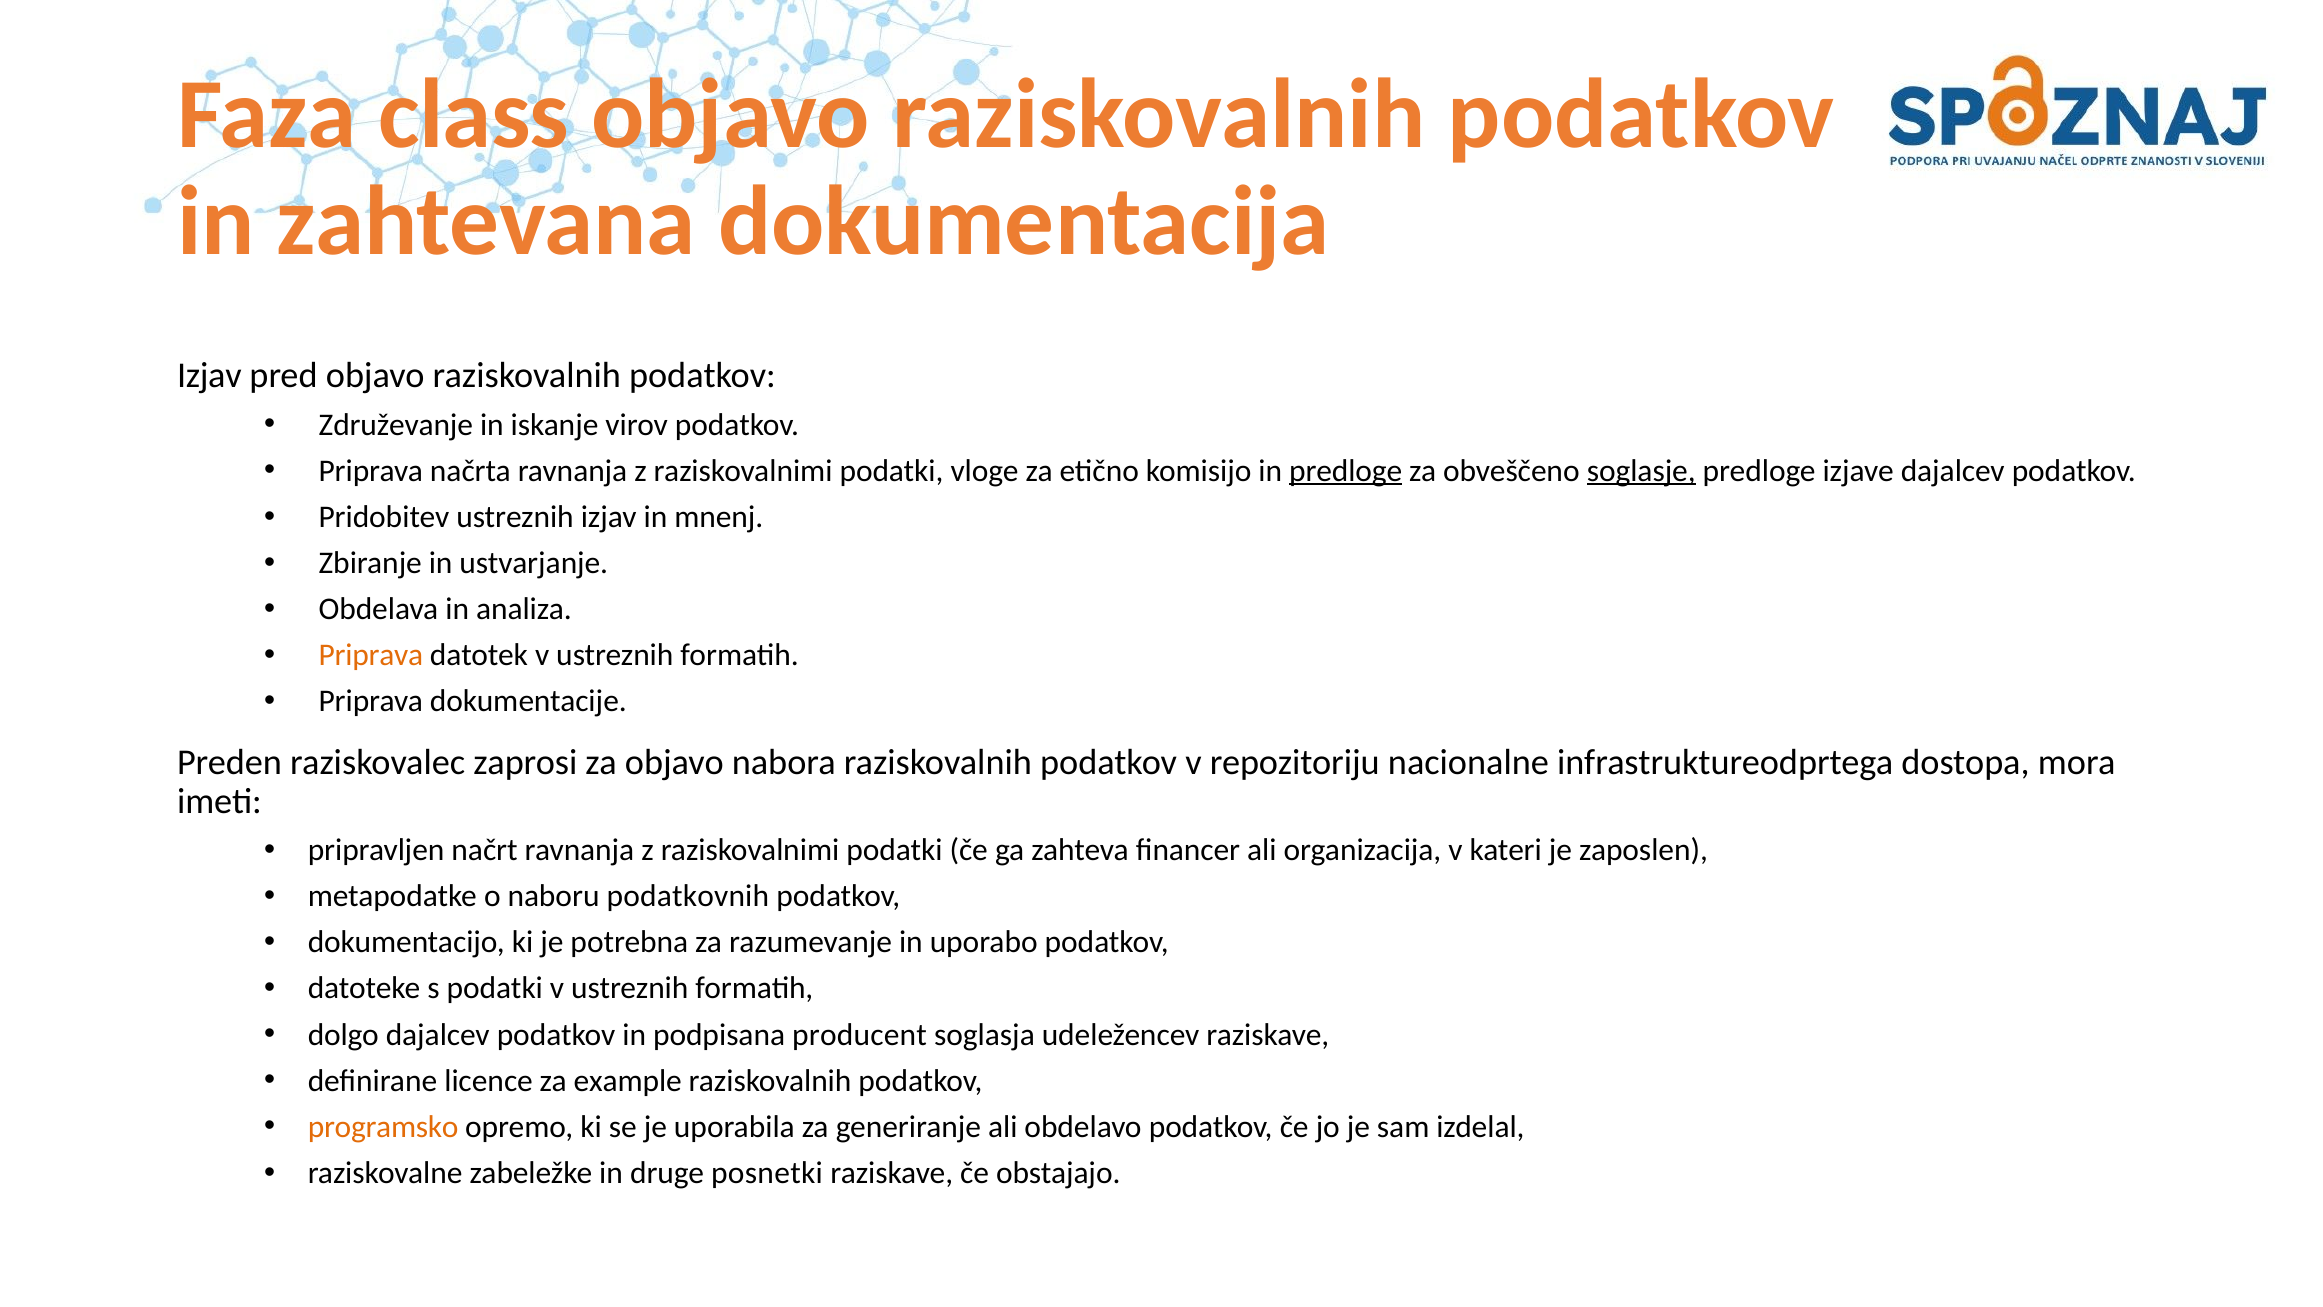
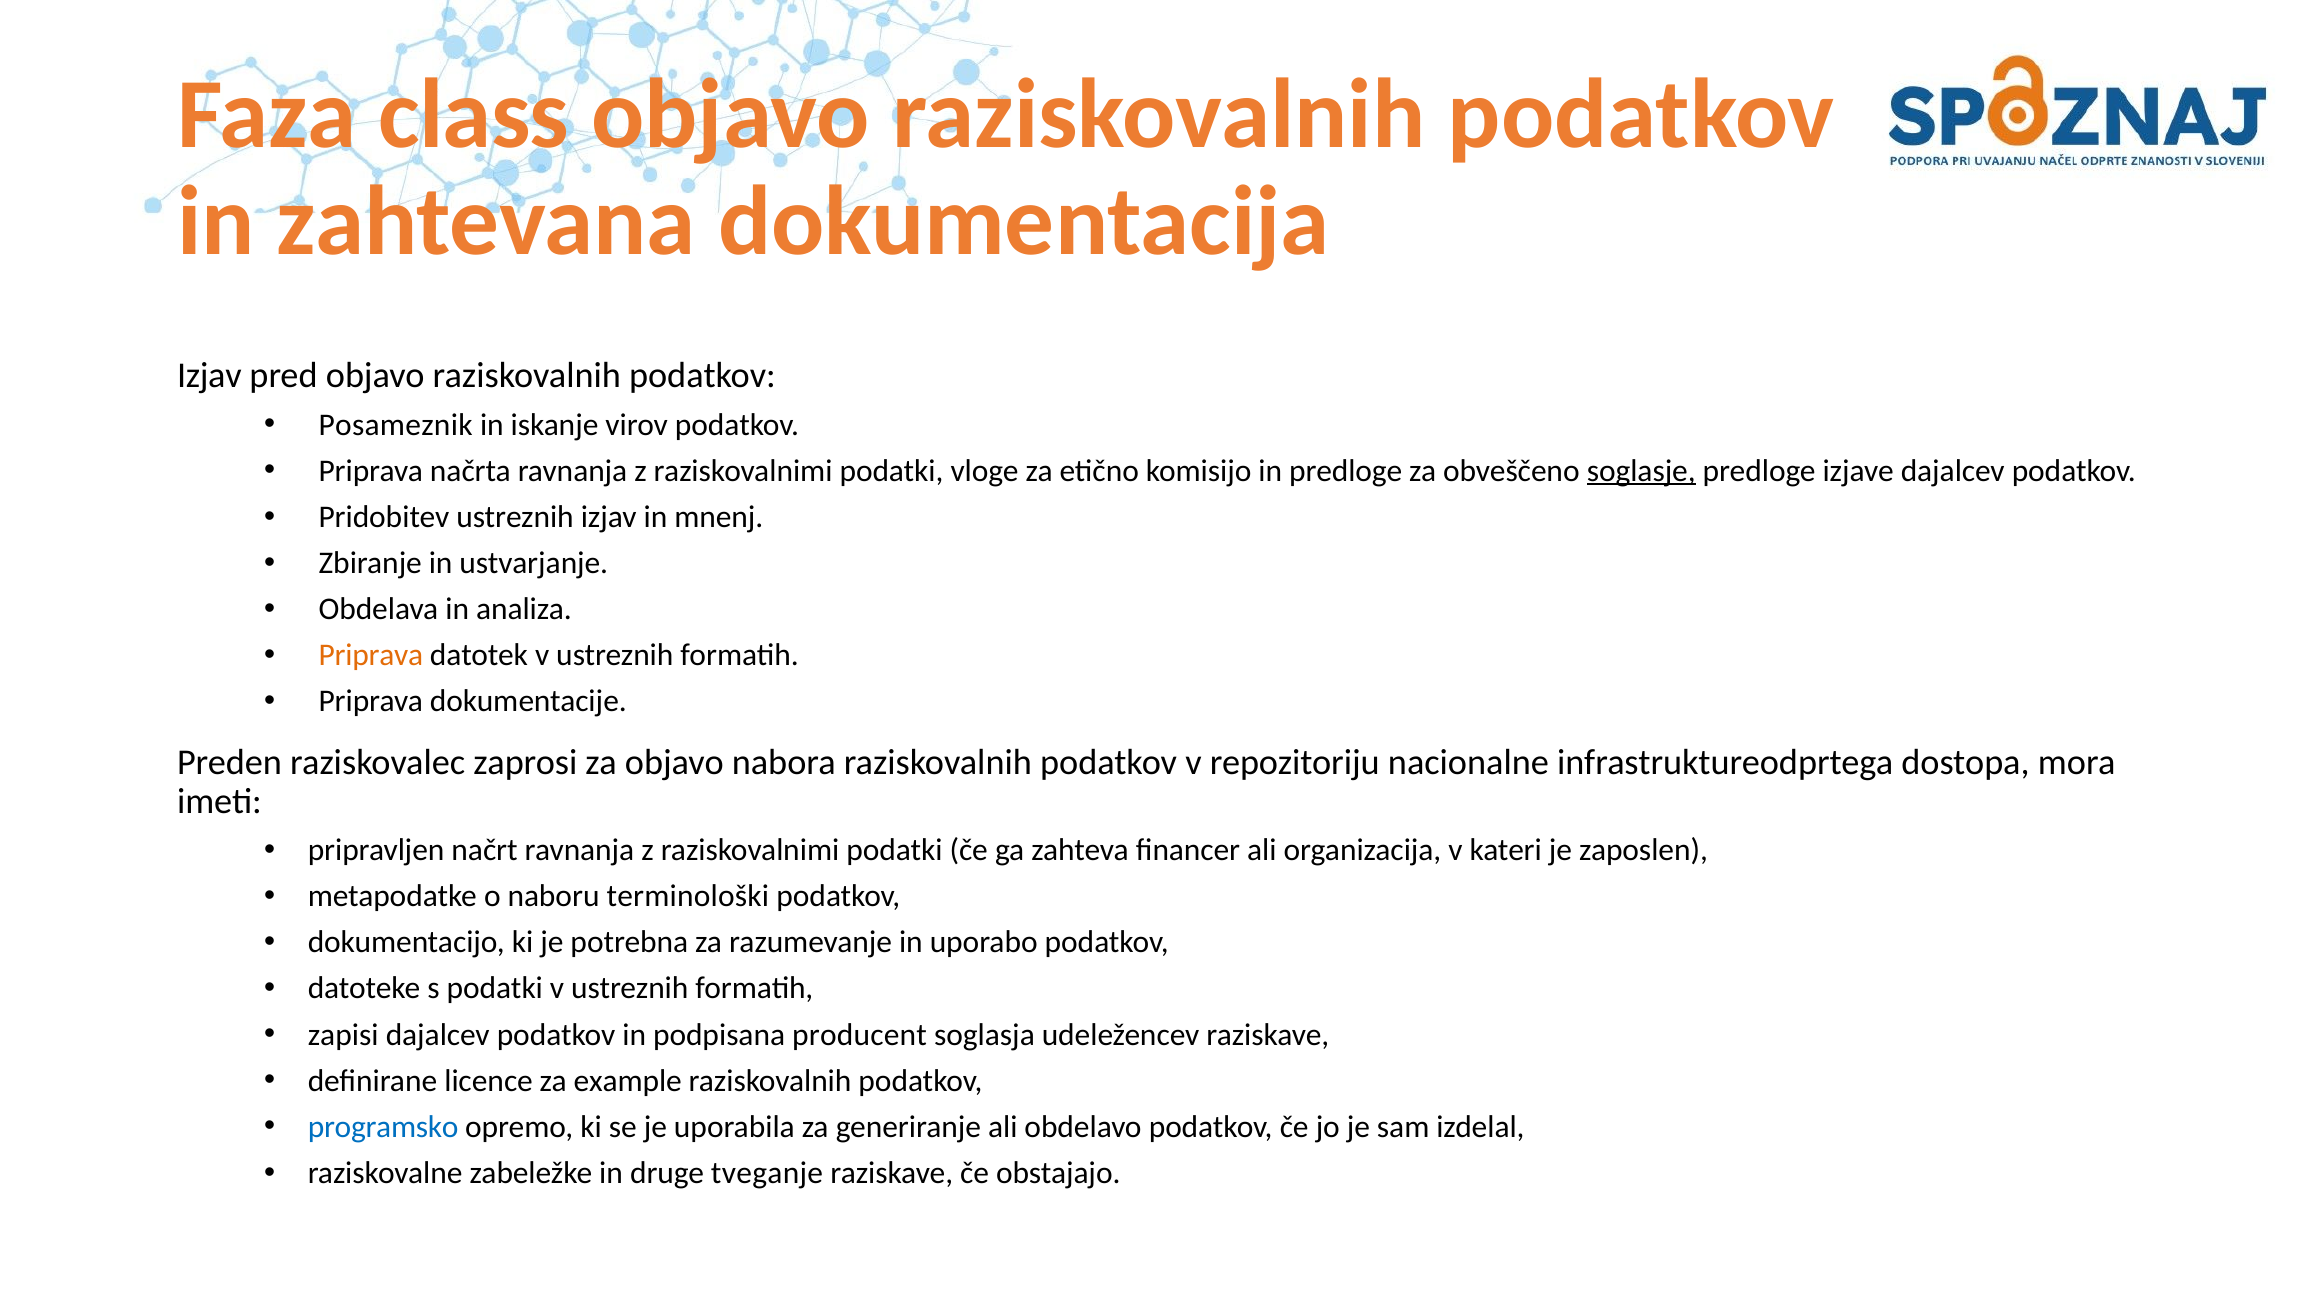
Združevanje: Združevanje -> Posameznik
predloge at (1346, 471) underline: present -> none
podatkovnih: podatkovnih -> terminološki
dolgo: dolgo -> zapisi
programsko colour: orange -> blue
posnetki: posnetki -> tveganje
